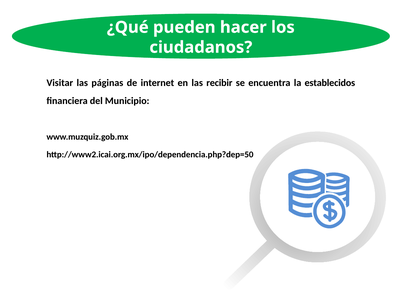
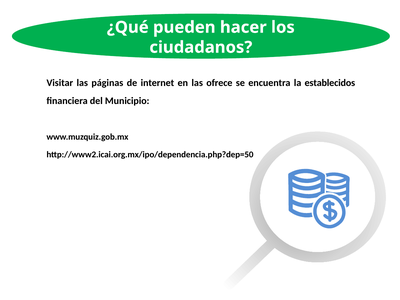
recibir: recibir -> ofrece
